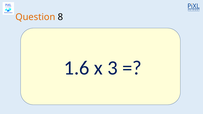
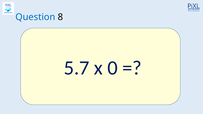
Question colour: orange -> blue
1.6: 1.6 -> 5.7
3: 3 -> 0
